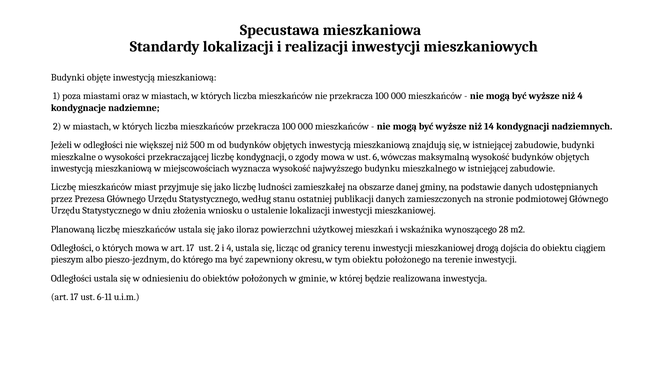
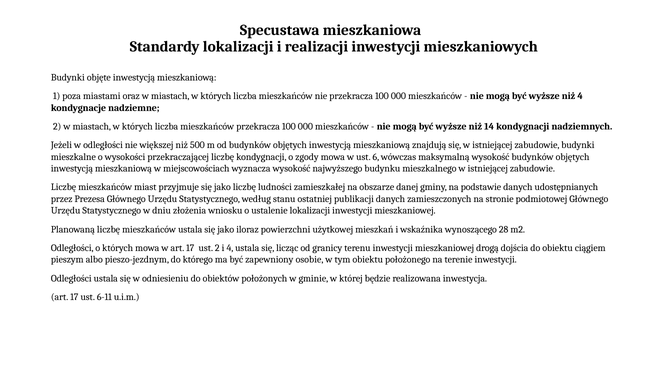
okresu: okresu -> osobie
